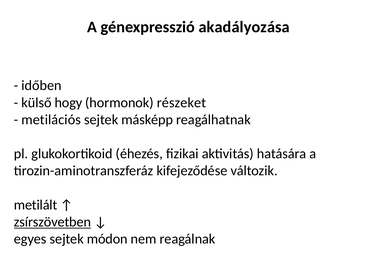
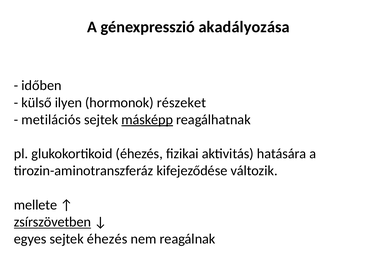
hogy: hogy -> ilyen
másképp underline: none -> present
metilált: metilált -> mellete
sejtek módon: módon -> éhezés
